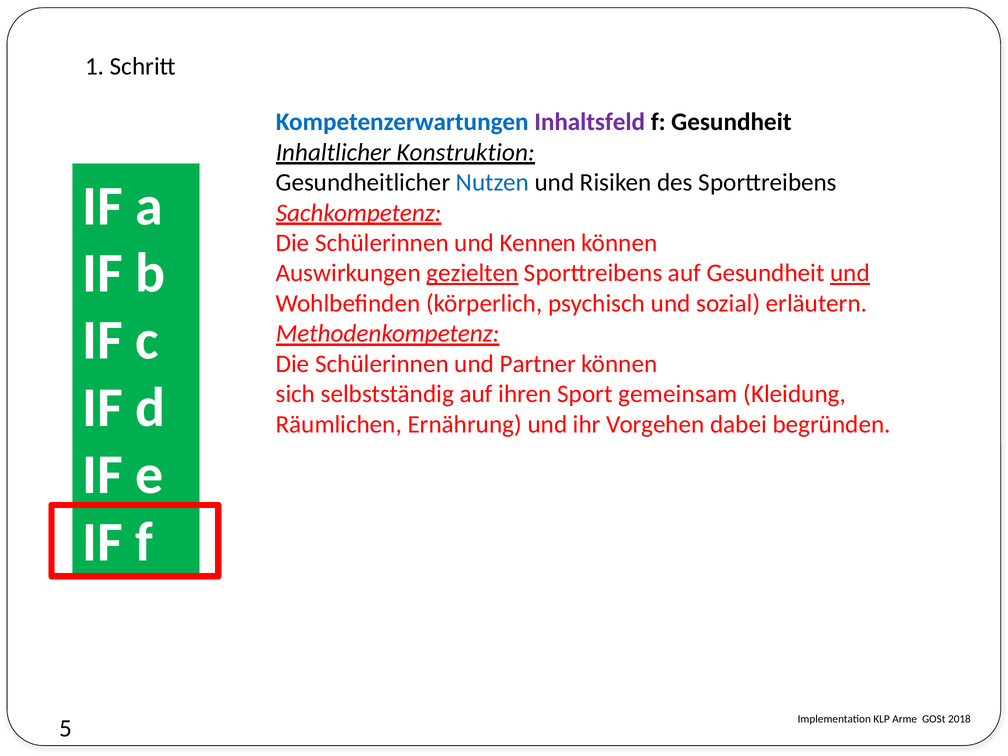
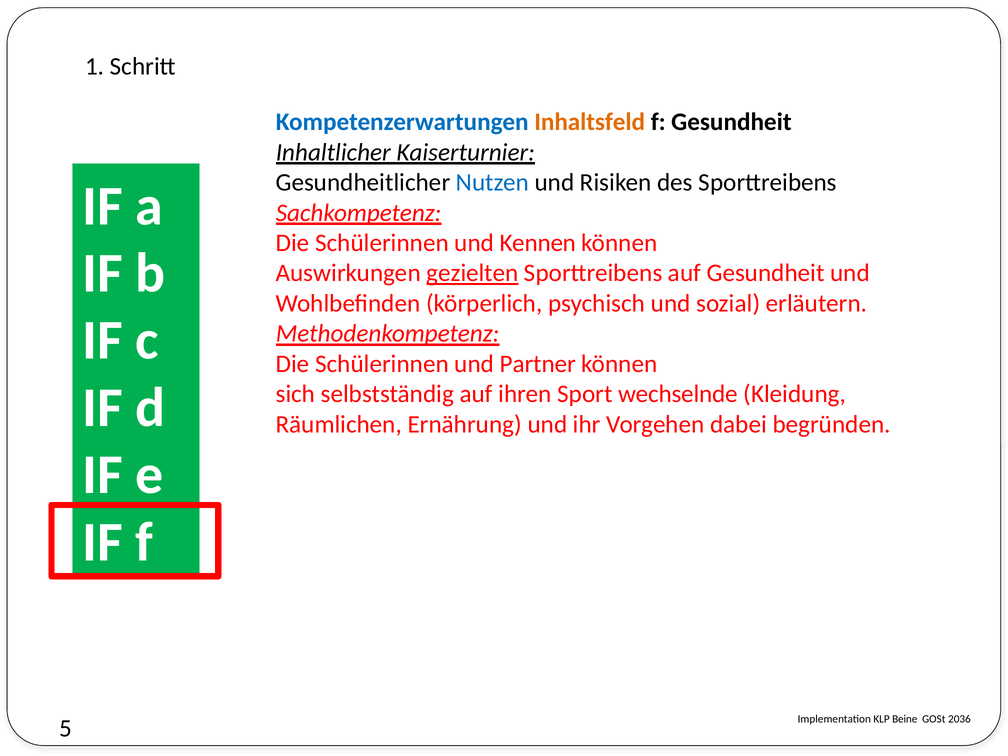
Inhaltsfeld colour: purple -> orange
Konstruktion: Konstruktion -> Kaiserturnier
und at (850, 273) underline: present -> none
gemeinsam: gemeinsam -> wechselnde
Arme: Arme -> Beine
2018: 2018 -> 2036
